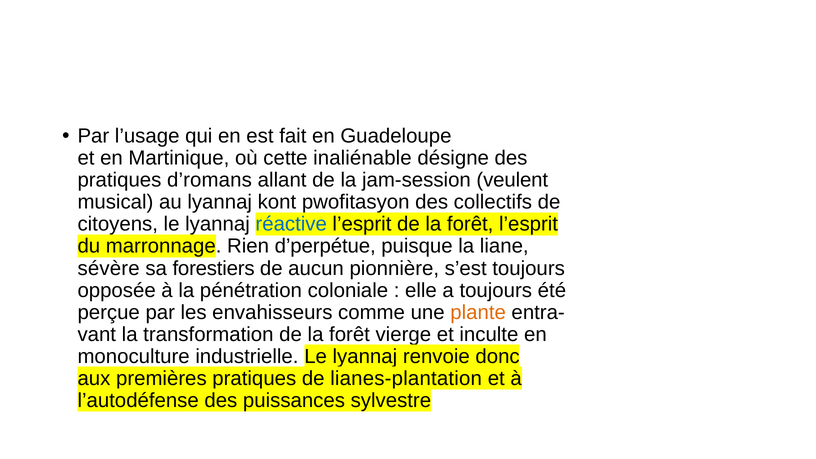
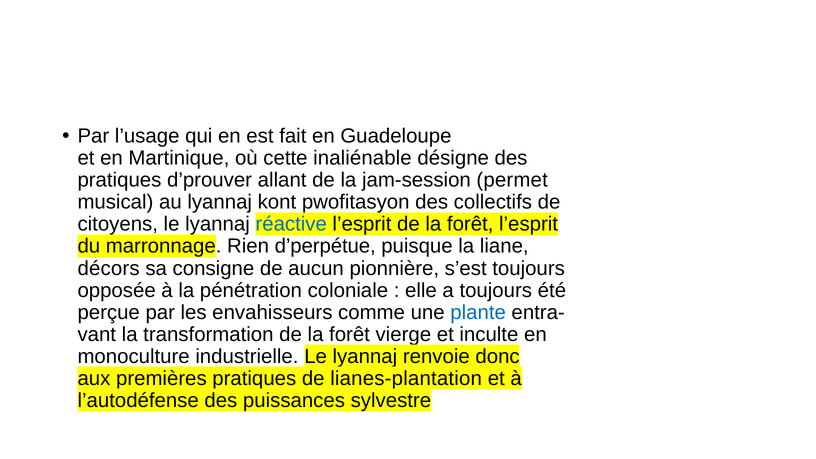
d’romans: d’romans -> d’prouver
veulent: veulent -> permet
sévère: sévère -> décors
forestiers: forestiers -> consigne
plante colour: orange -> blue
